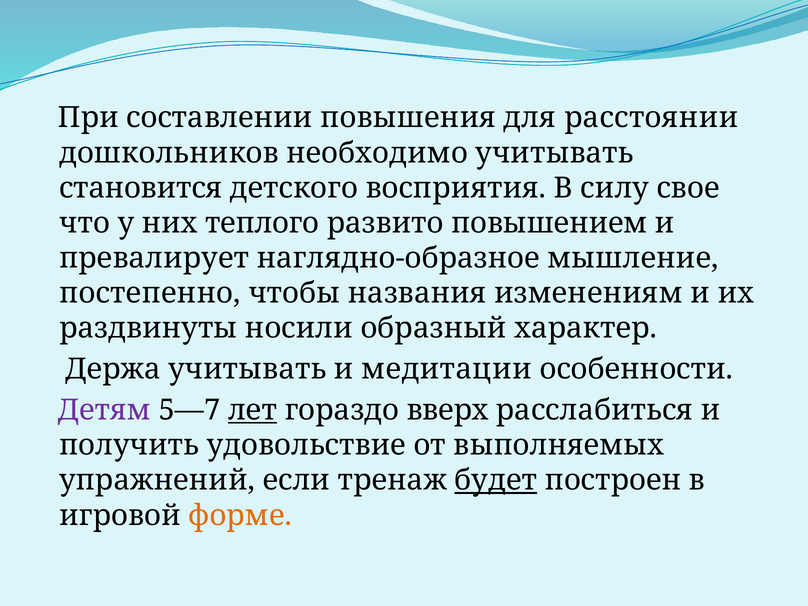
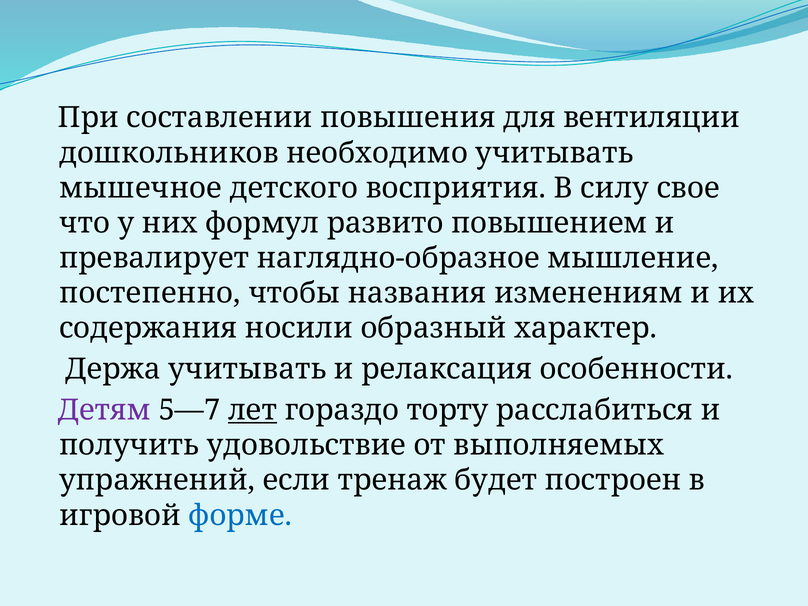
расстоянии: расстоянии -> вентиляции
становится: становится -> мышечное
теплого: теплого -> формул
раздвинуты: раздвинуты -> содержания
медитации: медитации -> релаксация
вверх: вверх -> торту
будет underline: present -> none
форме colour: orange -> blue
